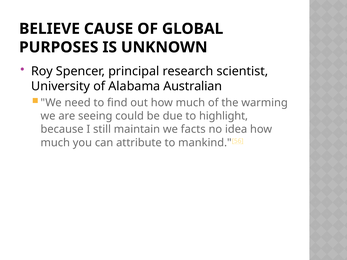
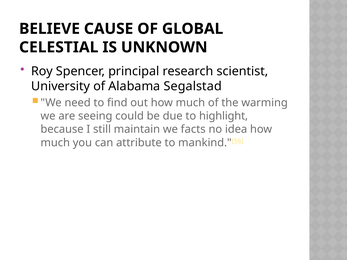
PURPOSES: PURPOSES -> CELESTIAL
Australian: Australian -> Segalstad
